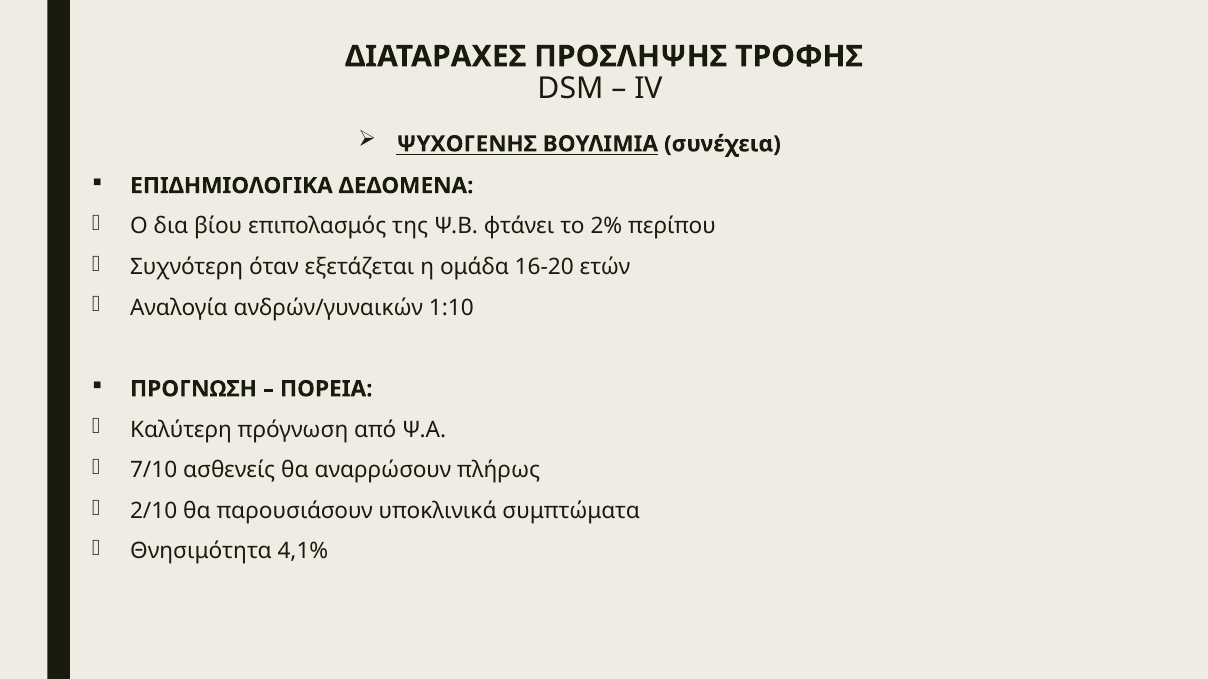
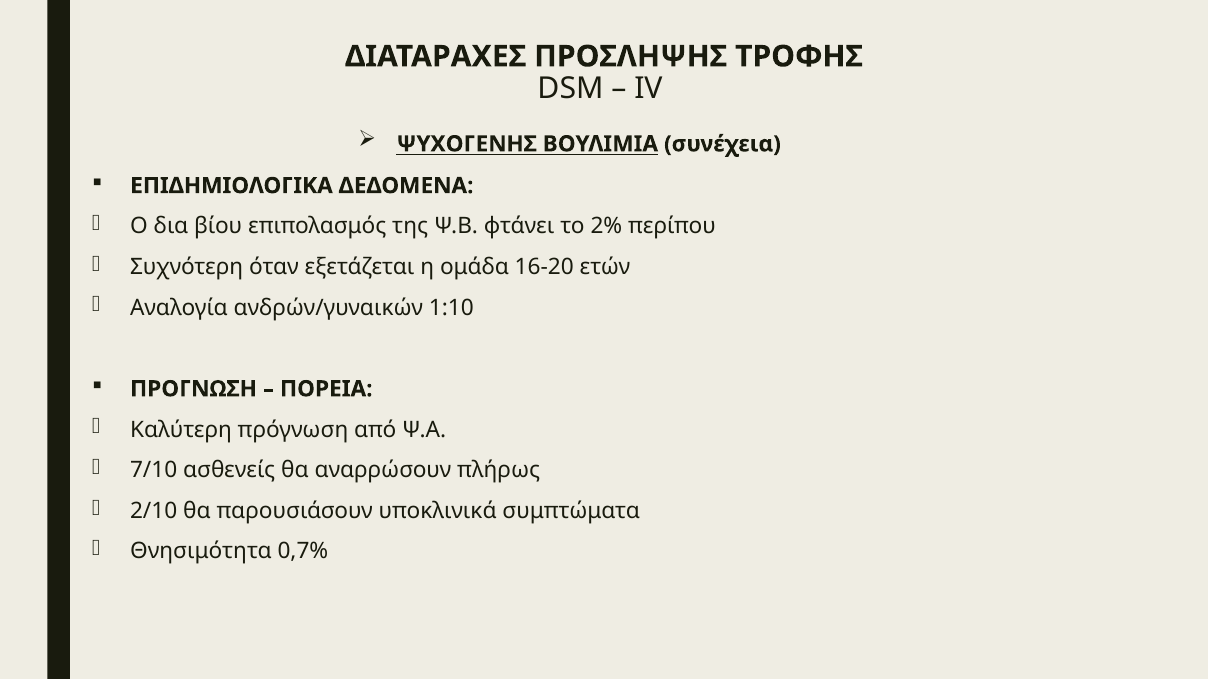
4,1%: 4,1% -> 0,7%
